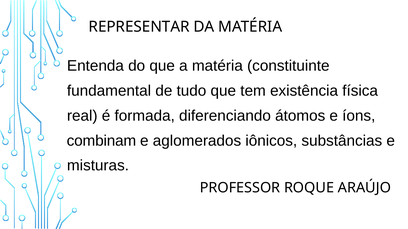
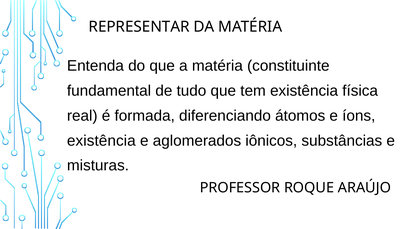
combinam at (101, 141): combinam -> existência
